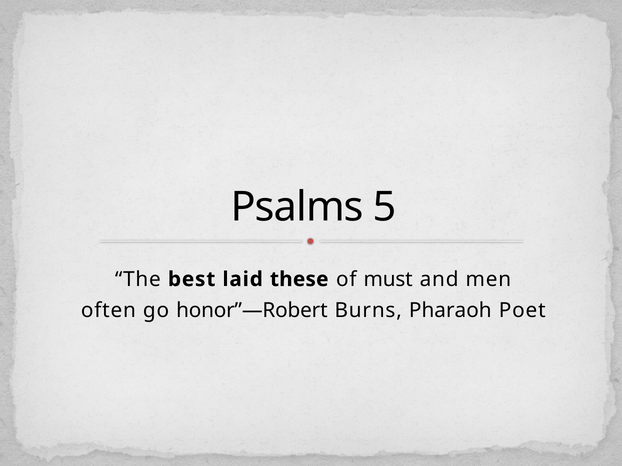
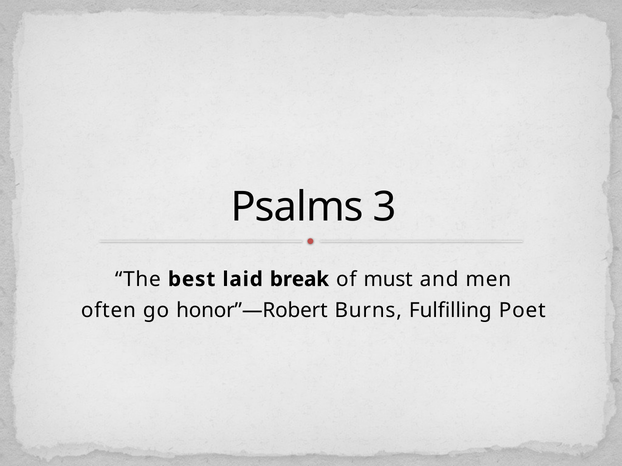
5: 5 -> 3
these: these -> break
Pharaoh: Pharaoh -> Fulfilling
